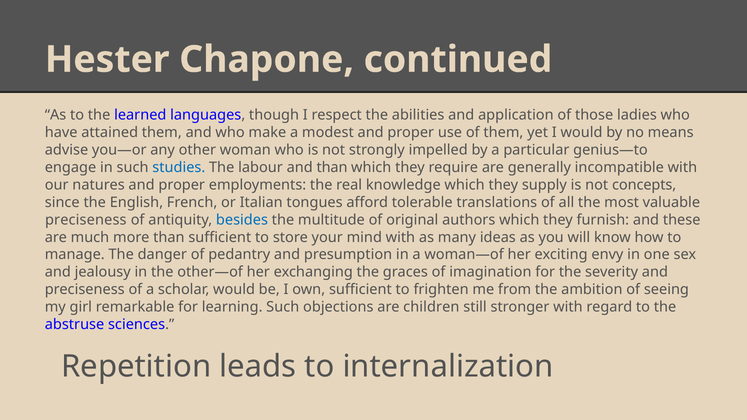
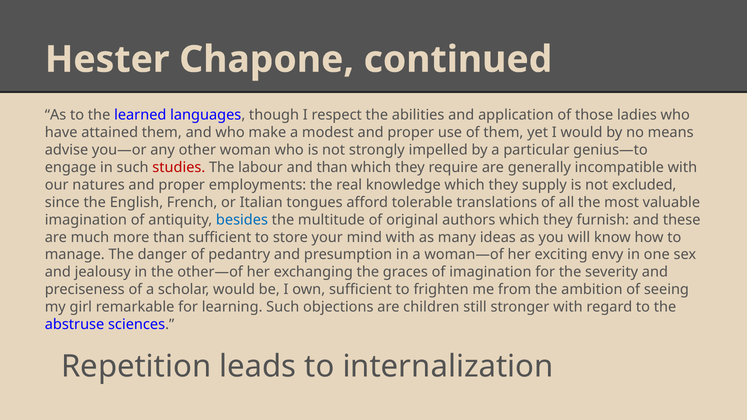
studies colour: blue -> red
concepts: concepts -> excluded
preciseness at (86, 220): preciseness -> imagination
